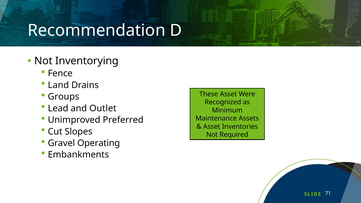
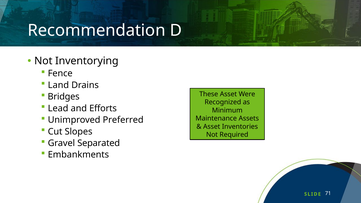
Groups: Groups -> Bridges
Outlet: Outlet -> Efforts
Operating: Operating -> Separated
